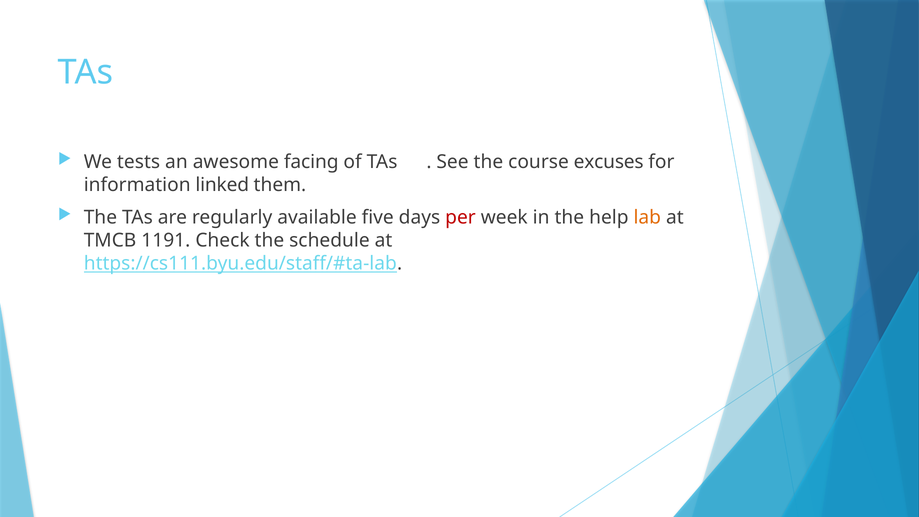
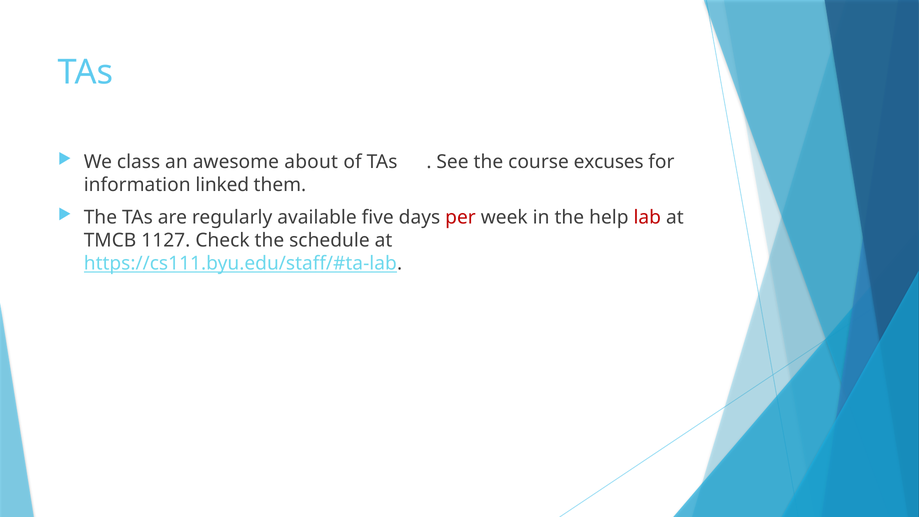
tests: tests -> class
facing: facing -> about
lab colour: orange -> red
1191: 1191 -> 1127
